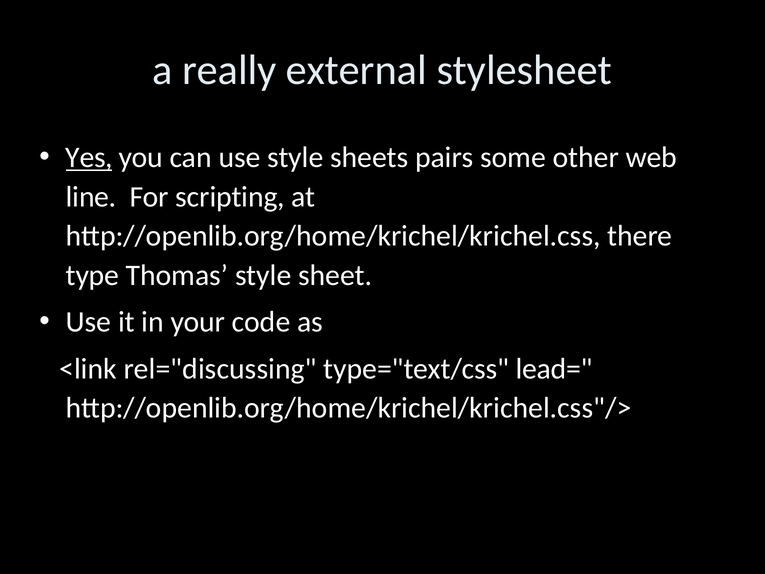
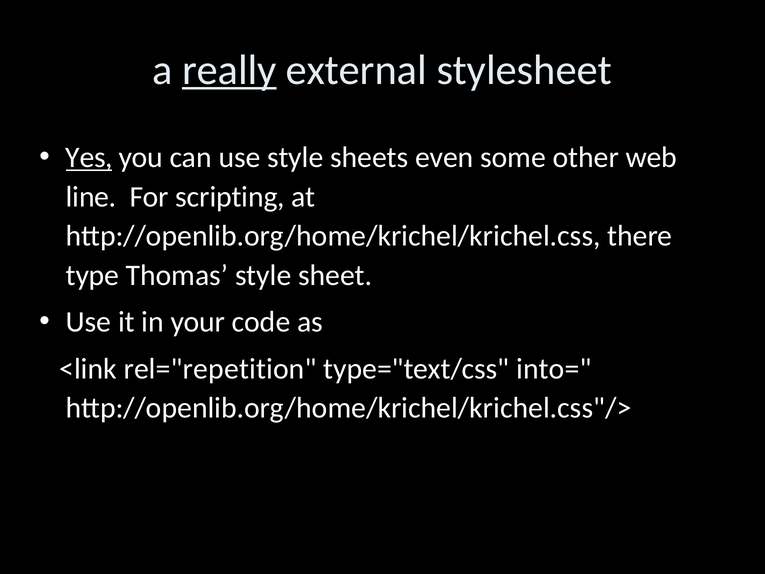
really underline: none -> present
pairs: pairs -> even
rel="discussing: rel="discussing -> rel="repetition
lead=: lead= -> into=
